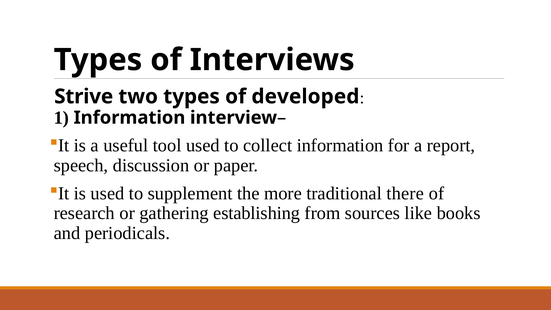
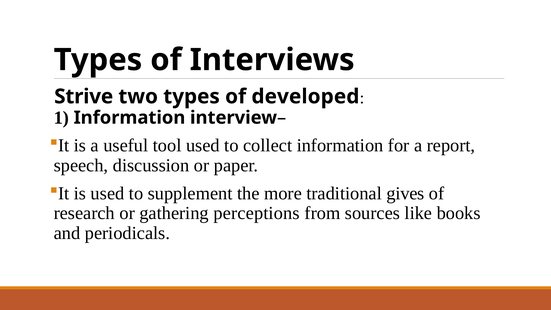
there: there -> gives
establishing: establishing -> perceptions
